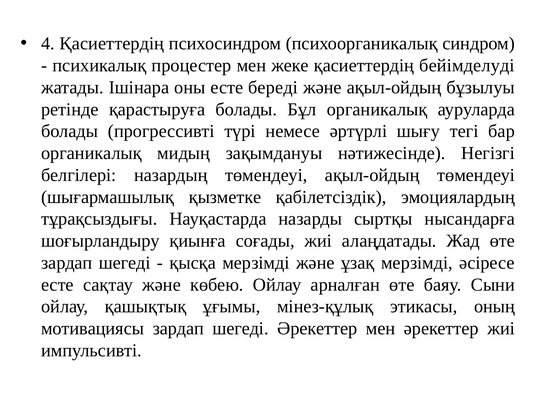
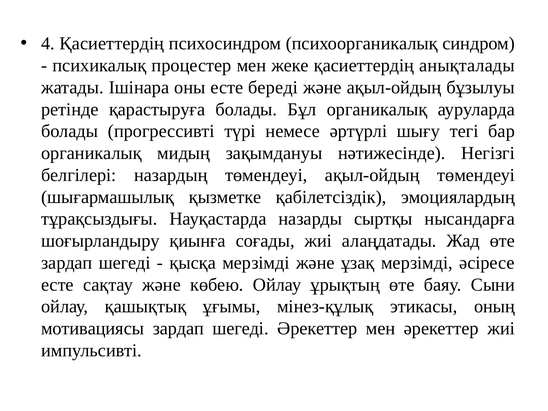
бейімделуді: бейімделуді -> анықталады
арналған: арналған -> ұрықтың
